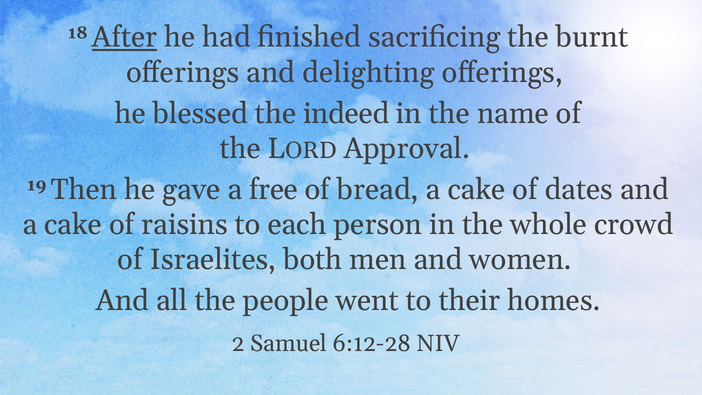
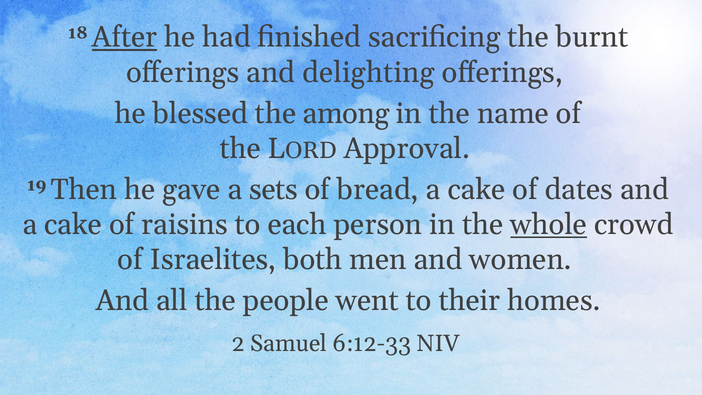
indeed: indeed -> among
free: free -> sets
whole underline: none -> present
6:12-28: 6:12-28 -> 6:12-33
